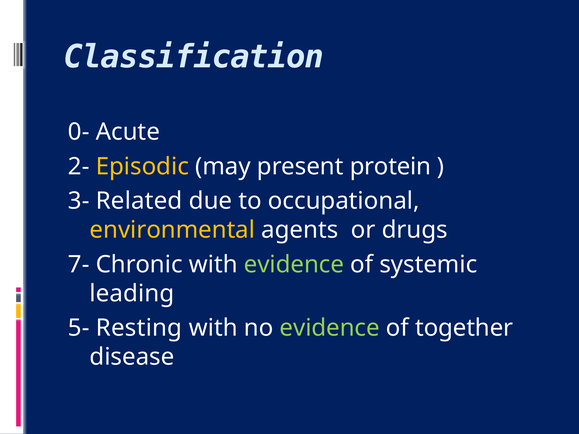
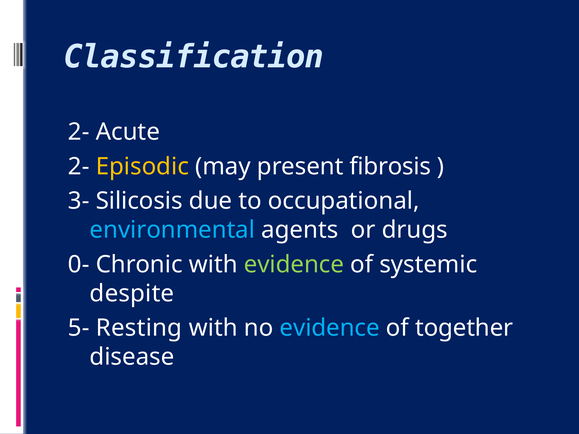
0- at (79, 132): 0- -> 2-
protein: protein -> fibrosis
Related: Related -> Silicosis
environmental colour: yellow -> light blue
7-: 7- -> 0-
leading: leading -> despite
evidence at (330, 328) colour: light green -> light blue
